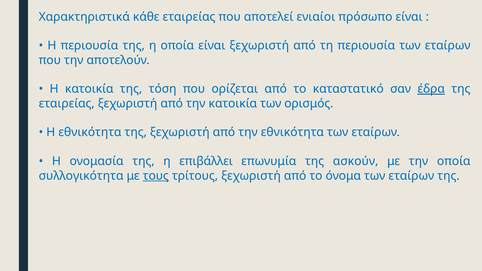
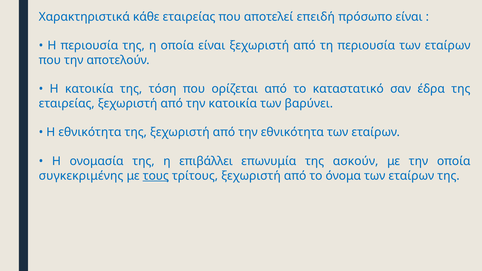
ενιαίοι: ενιαίοι -> επειδή
έδρα underline: present -> none
ορισμός: ορισμός -> βαρύνει
συλλογικότητα: συλλογικότητα -> συγκεκριμένης
